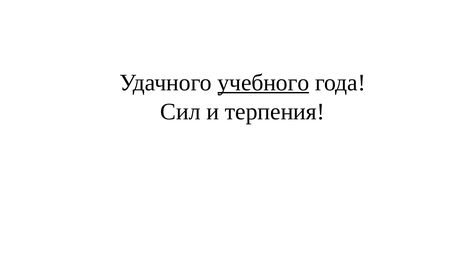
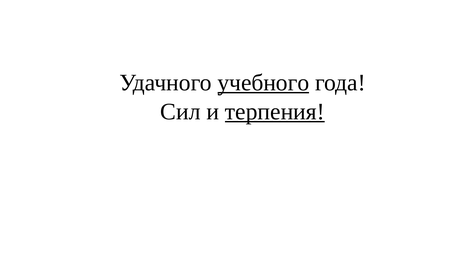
терпения underline: none -> present
